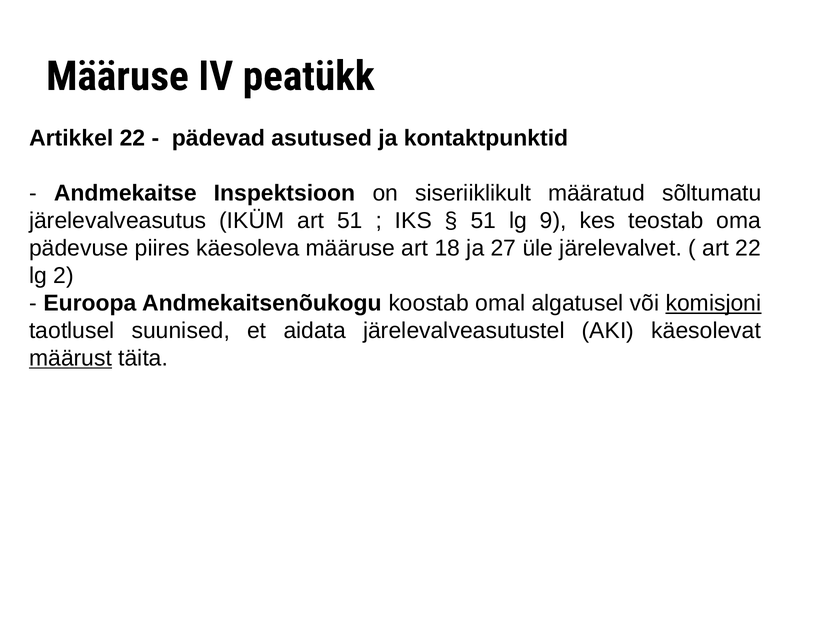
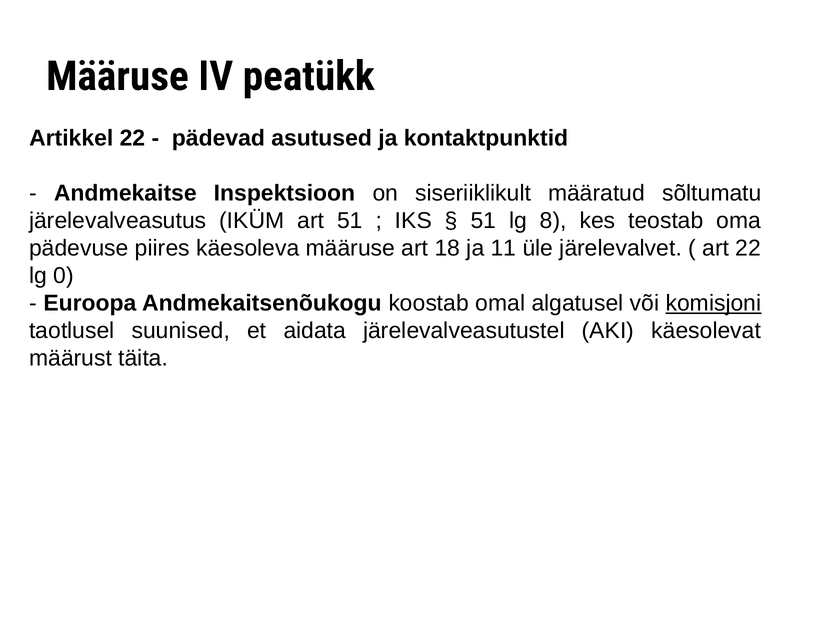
9: 9 -> 8
27: 27 -> 11
2: 2 -> 0
määrust underline: present -> none
